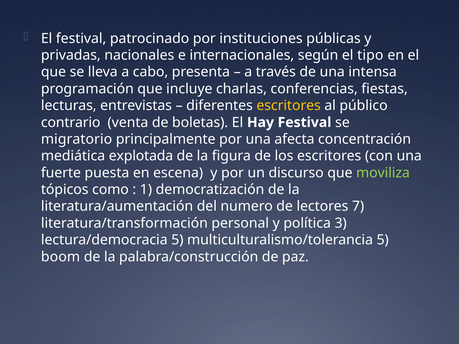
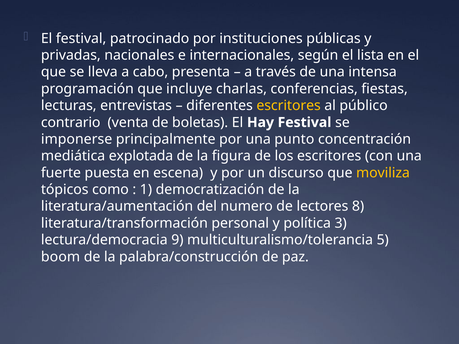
tipo: tipo -> lista
migratorio: migratorio -> imponerse
afecta: afecta -> punto
moviliza colour: light green -> yellow
7: 7 -> 8
lectura/democracia 5: 5 -> 9
